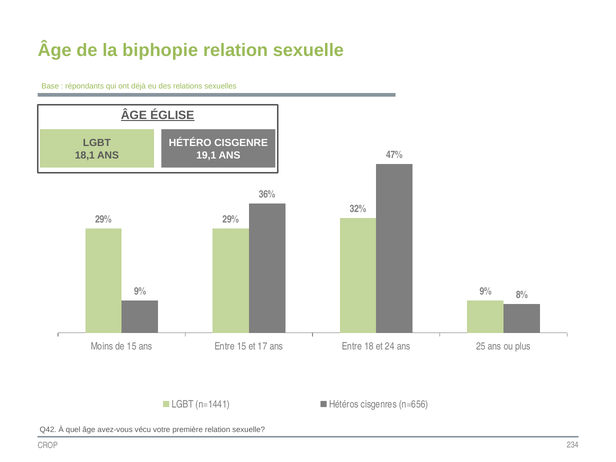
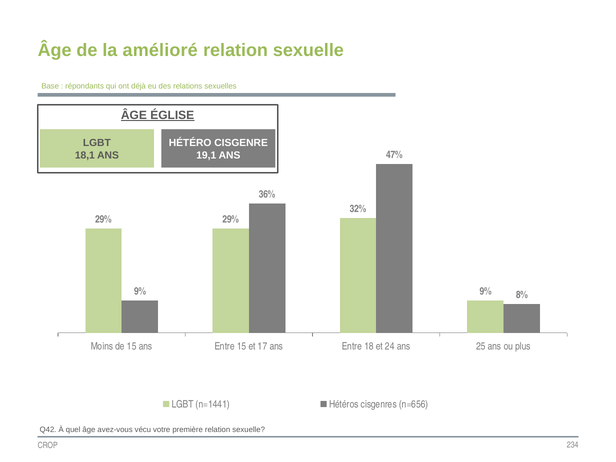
biphopie: biphopie -> amélioré
